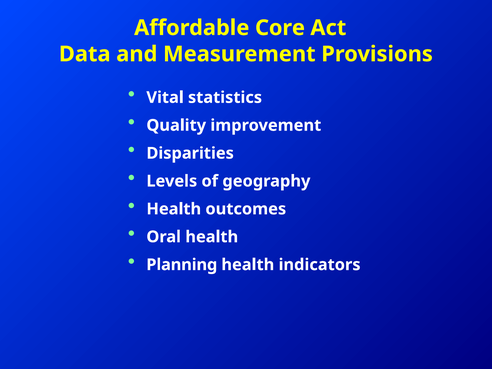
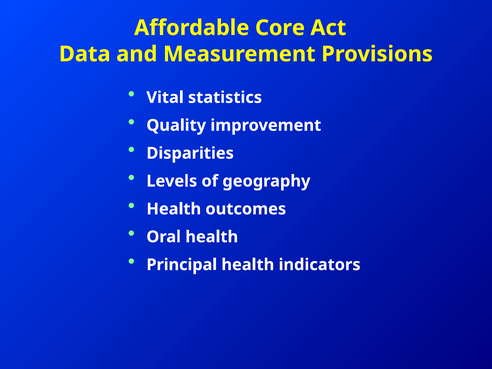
Planning: Planning -> Principal
